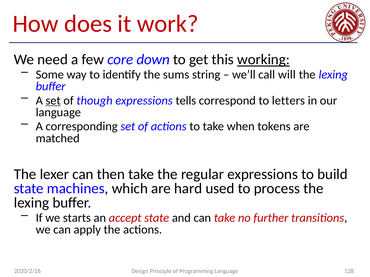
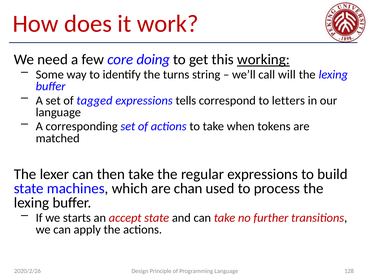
down: down -> doing
sums: sums -> turns
set at (53, 101) underline: present -> none
though: though -> tagged
hard: hard -> chan
